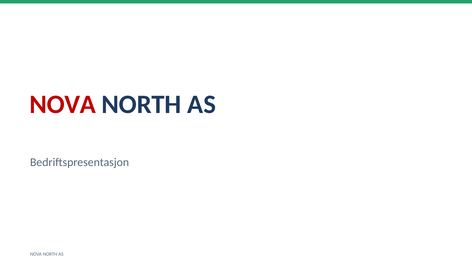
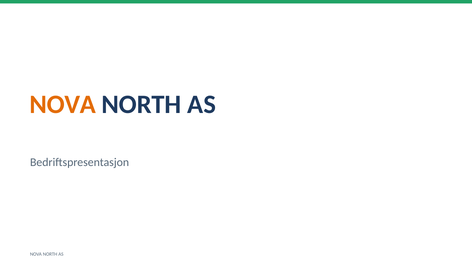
NOVA at (63, 105) colour: red -> orange
